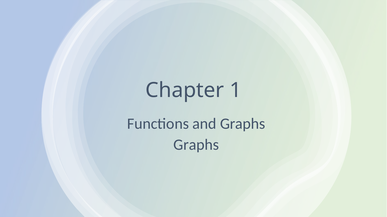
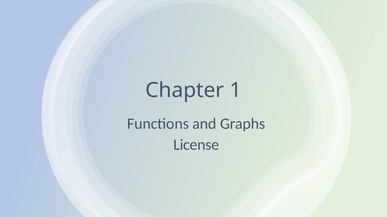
Graphs at (196, 145): Graphs -> License
